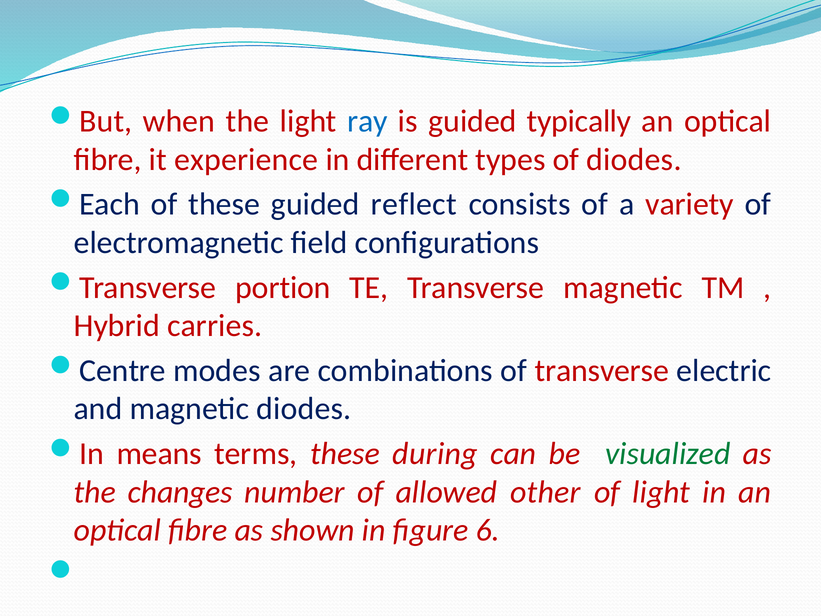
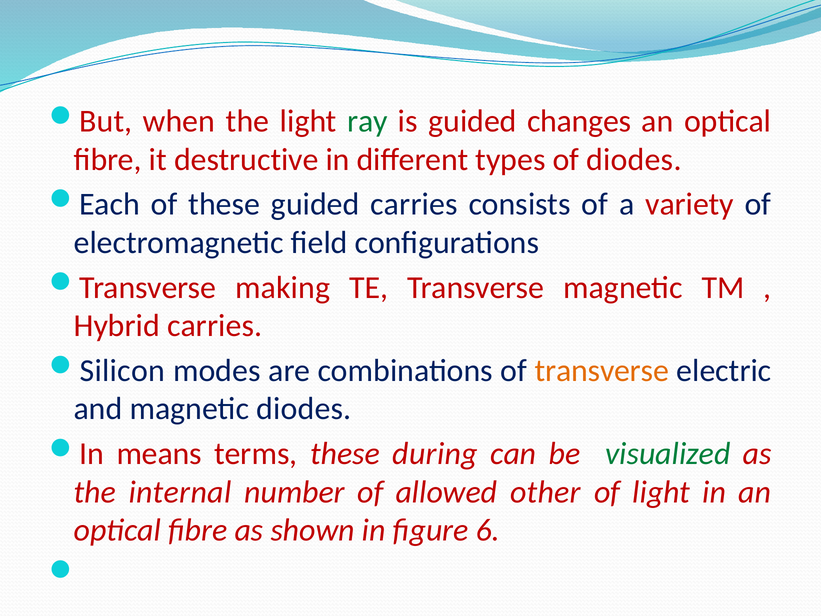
ray colour: blue -> green
typically: typically -> changes
experience: experience -> destructive
guided reflect: reflect -> carries
portion: portion -> making
Centre: Centre -> Silicon
transverse at (602, 370) colour: red -> orange
changes: changes -> internal
